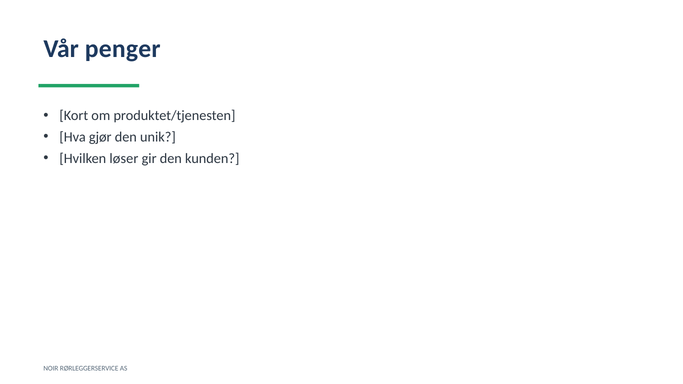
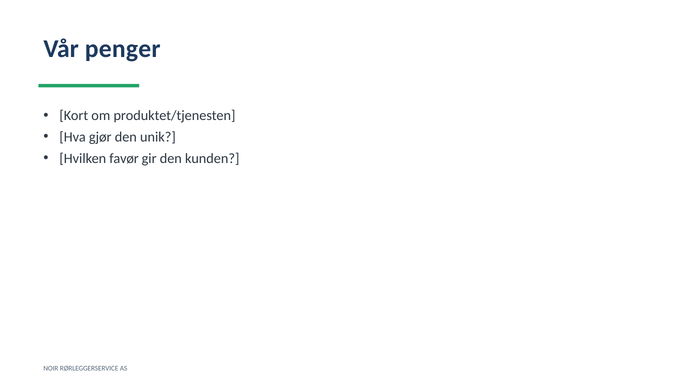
løser: løser -> favør
